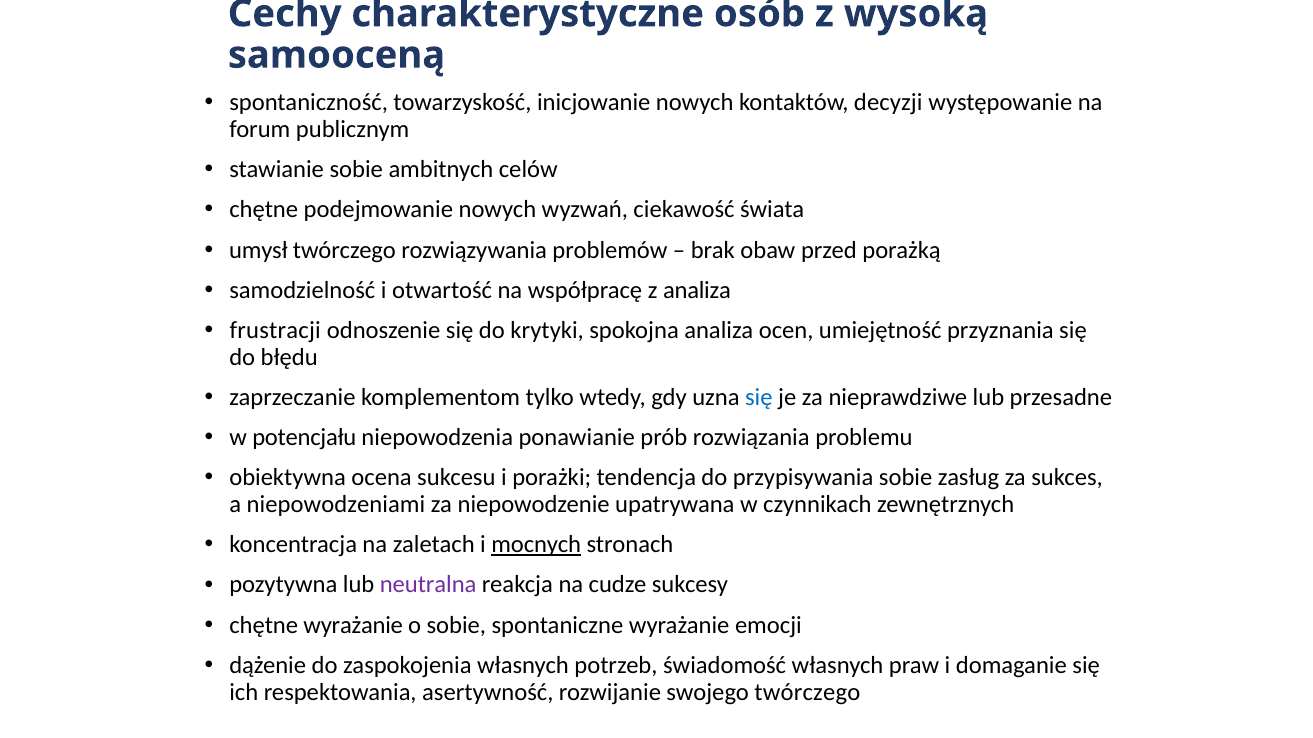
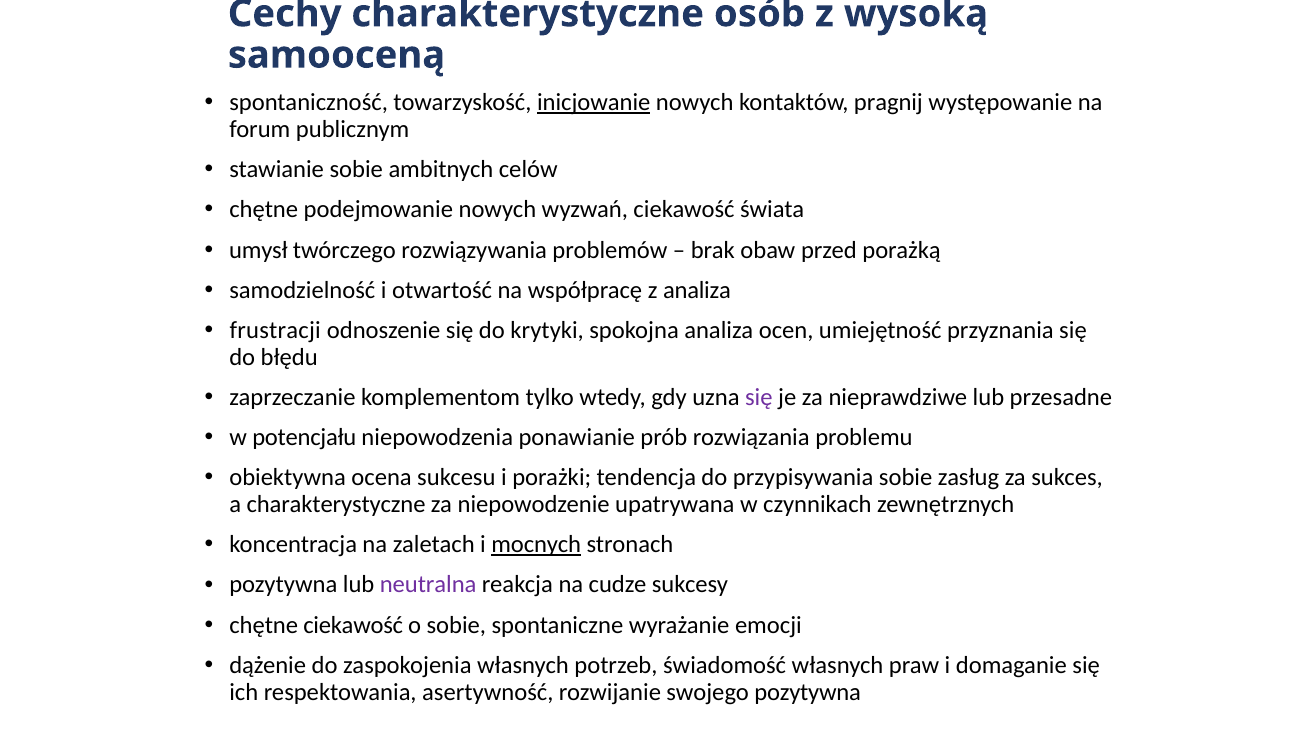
inicjowanie underline: none -> present
decyzji: decyzji -> pragnij
się at (759, 398) colour: blue -> purple
a niepowodzeniami: niepowodzeniami -> charakterystyczne
chętne wyrażanie: wyrażanie -> ciekawość
swojego twórczego: twórczego -> pozytywna
